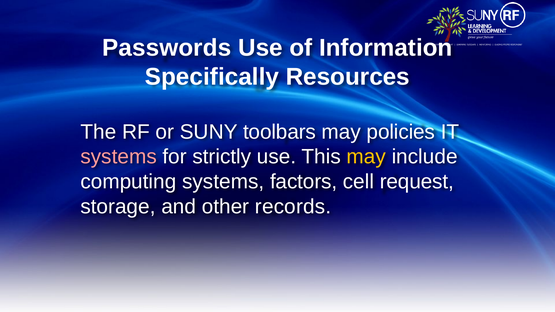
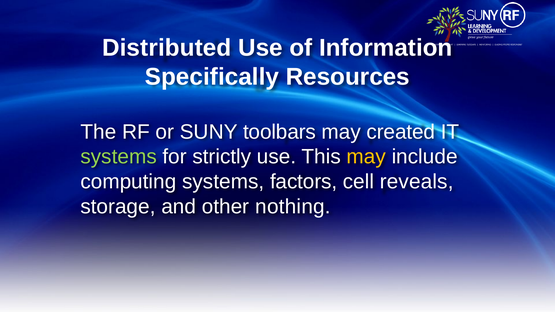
Passwords: Passwords -> Distributed
policies: policies -> created
systems at (119, 157) colour: pink -> light green
request: request -> reveals
records: records -> nothing
